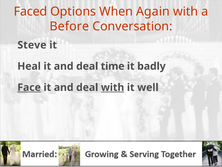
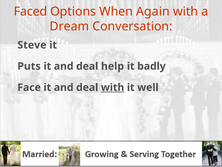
Before: Before -> Dream
Heal: Heal -> Puts
time: time -> help
Face underline: present -> none
